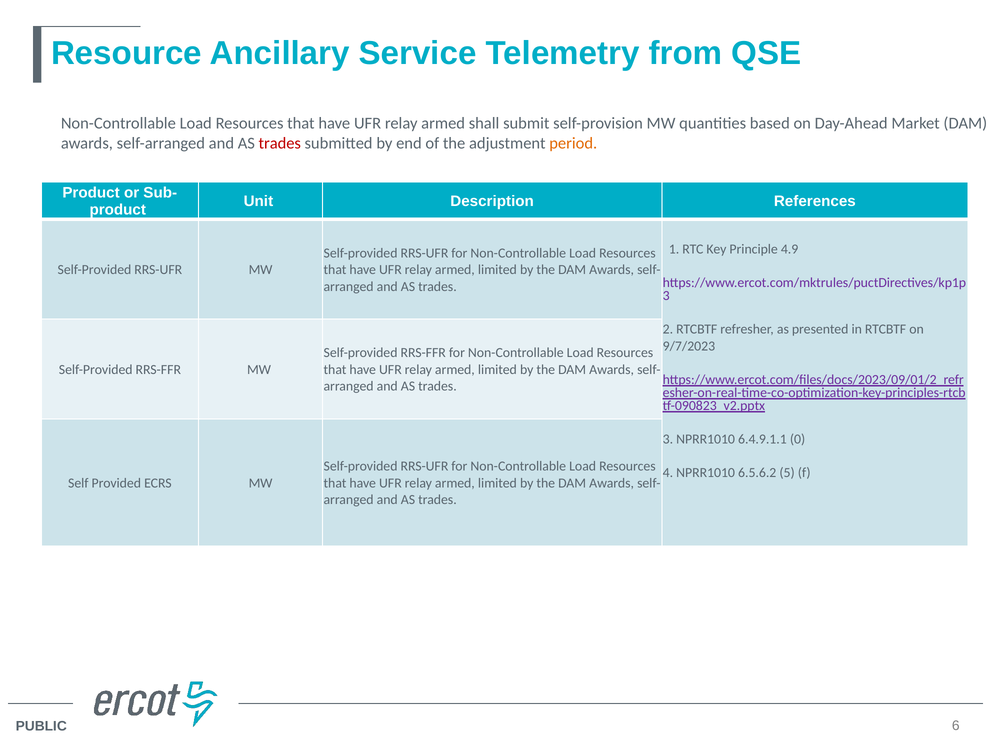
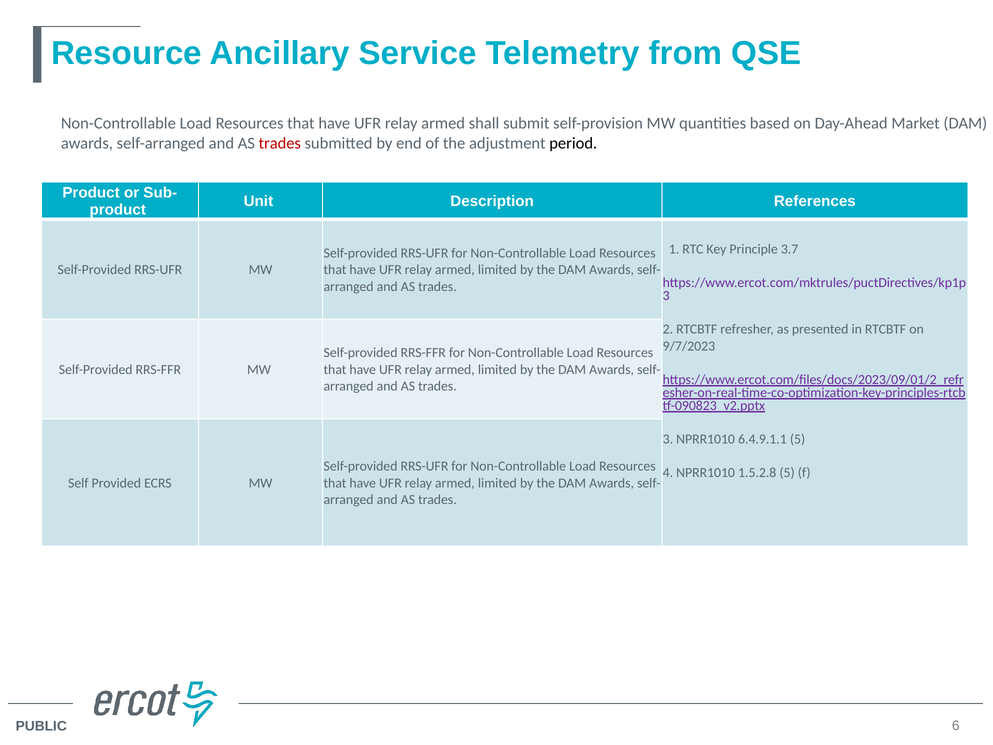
period colour: orange -> black
4.9: 4.9 -> 3.7
6.4.9.1.1 0: 0 -> 5
6.5.6.2: 6.5.6.2 -> 1.5.2.8
